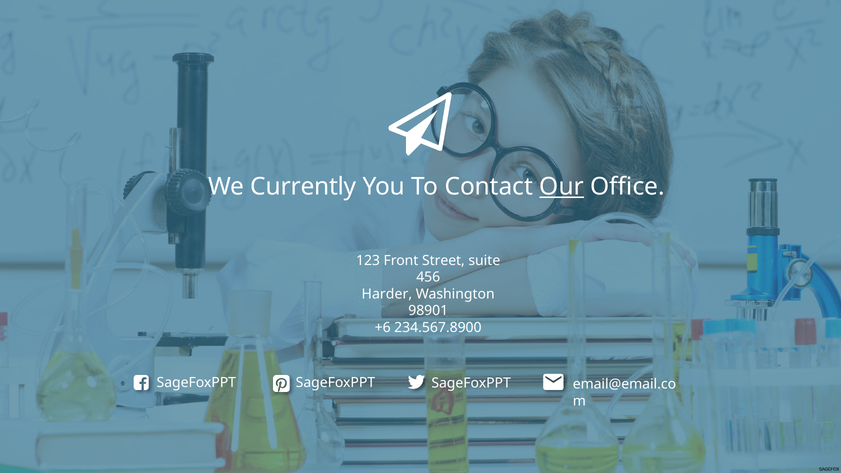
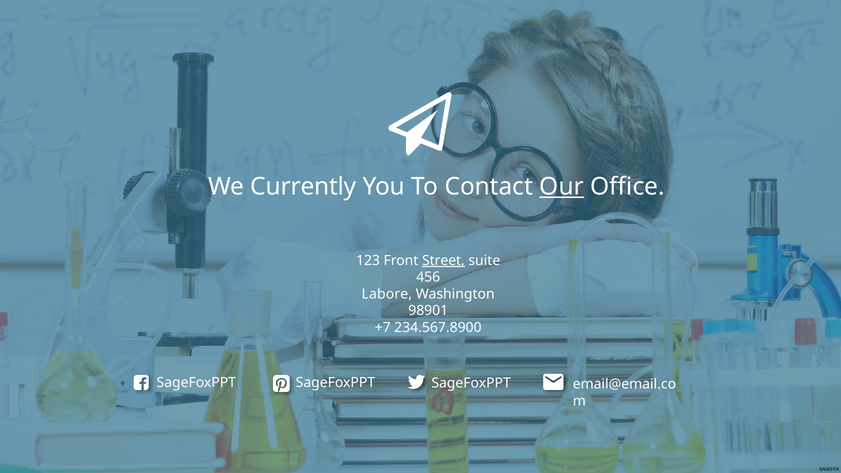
Street underline: none -> present
Harder: Harder -> Labore
+6: +6 -> +7
